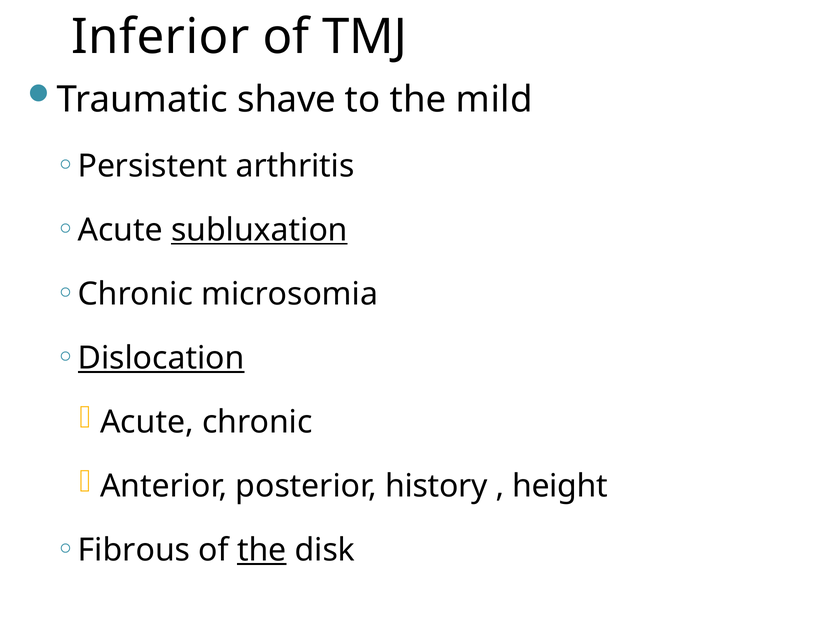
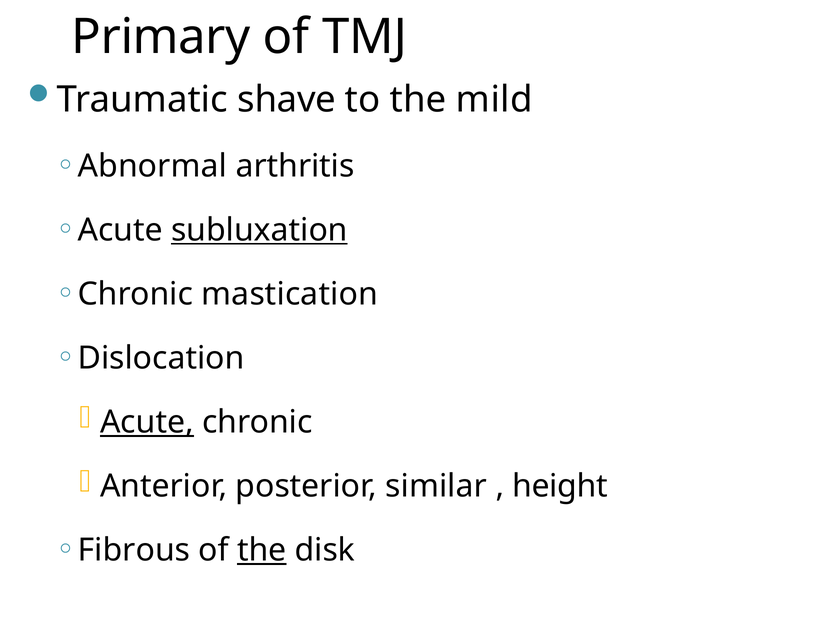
Inferior: Inferior -> Primary
Persistent: Persistent -> Abnormal
microsomia: microsomia -> mastication
Dislocation underline: present -> none
Acute at (147, 422) underline: none -> present
history: history -> similar
